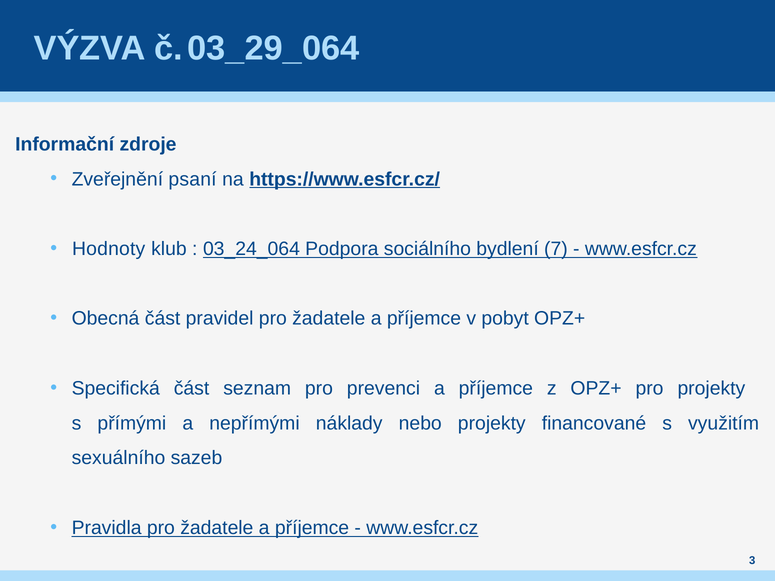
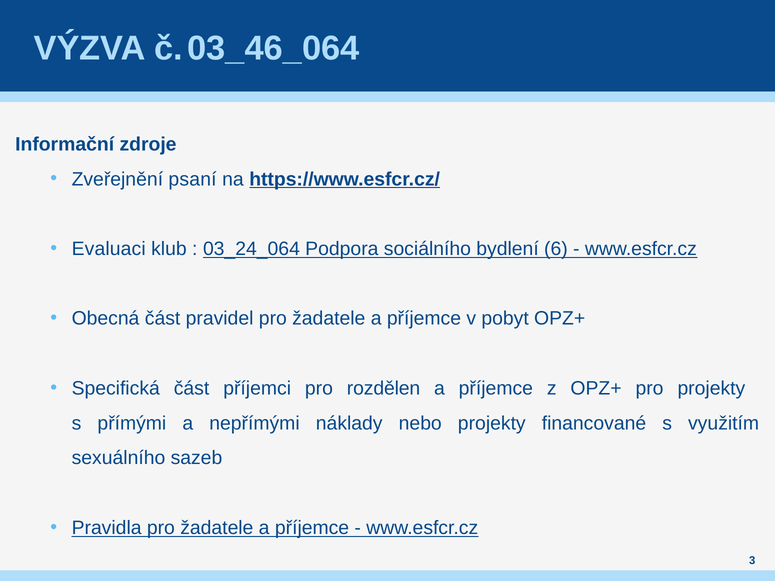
03_29_064: 03_29_064 -> 03_46_064
Hodnoty: Hodnoty -> Evaluaci
7: 7 -> 6
seznam: seznam -> příjemci
prevenci: prevenci -> rozdělen
